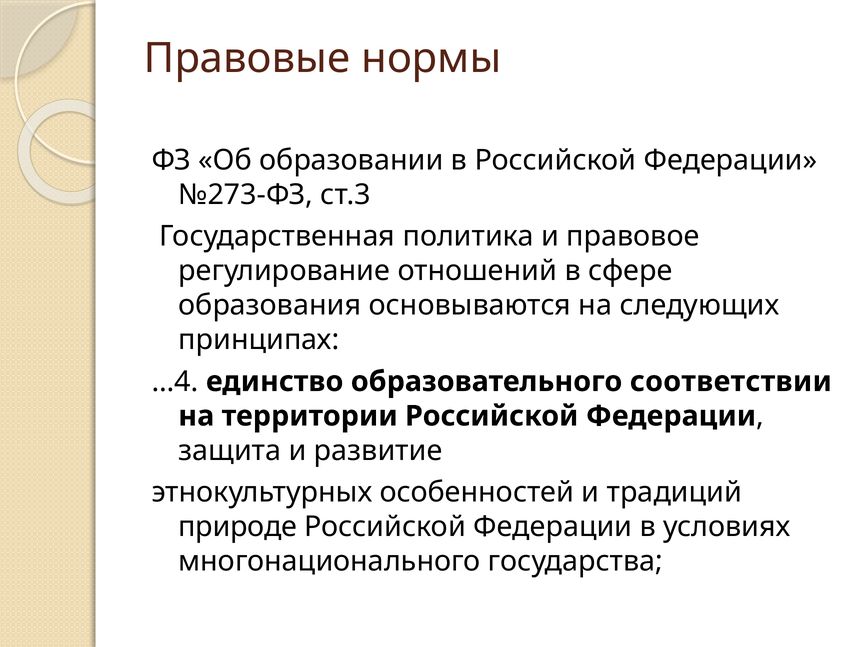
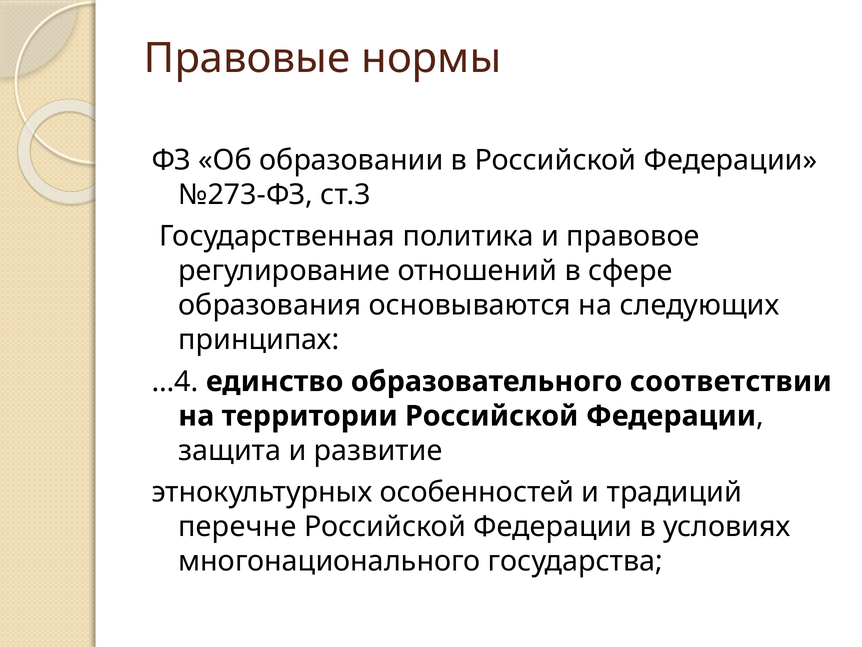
природе: природе -> перечне
